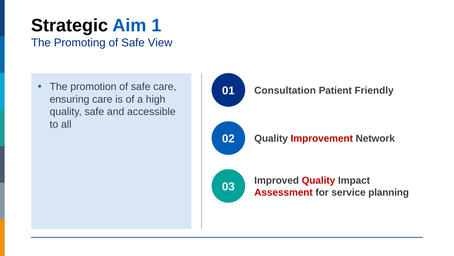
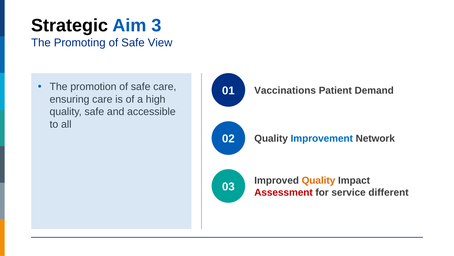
1: 1 -> 3
Consultation: Consultation -> Vaccinations
Friendly: Friendly -> Demand
Improvement colour: red -> blue
Quality at (318, 180) colour: red -> orange
planning: planning -> different
